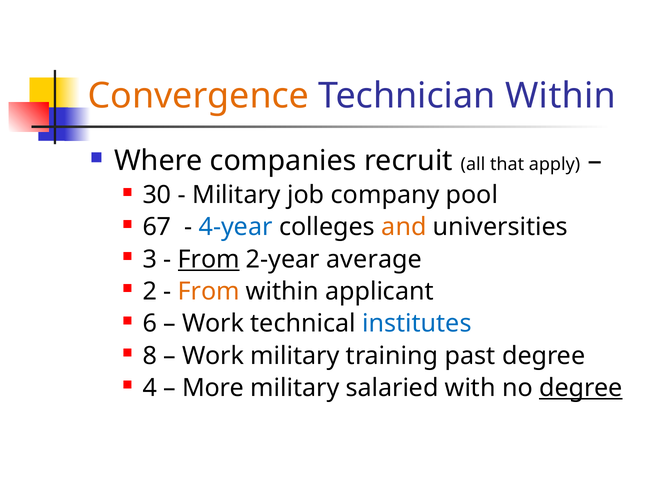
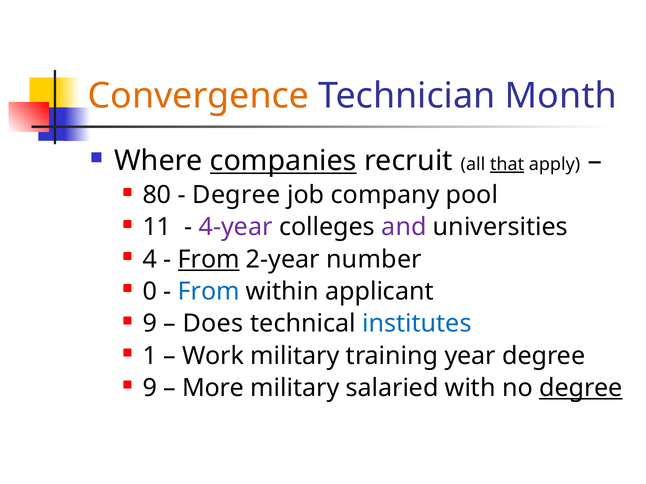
Technician Within: Within -> Month
companies underline: none -> present
that underline: none -> present
30: 30 -> 80
Military at (237, 195): Military -> Degree
67: 67 -> 11
4-year colour: blue -> purple
and colour: orange -> purple
3: 3 -> 4
average: average -> number
2: 2 -> 0
From at (209, 292) colour: orange -> blue
6 at (150, 324): 6 -> 9
Work at (213, 324): Work -> Does
8: 8 -> 1
past: past -> year
4 at (150, 388): 4 -> 9
